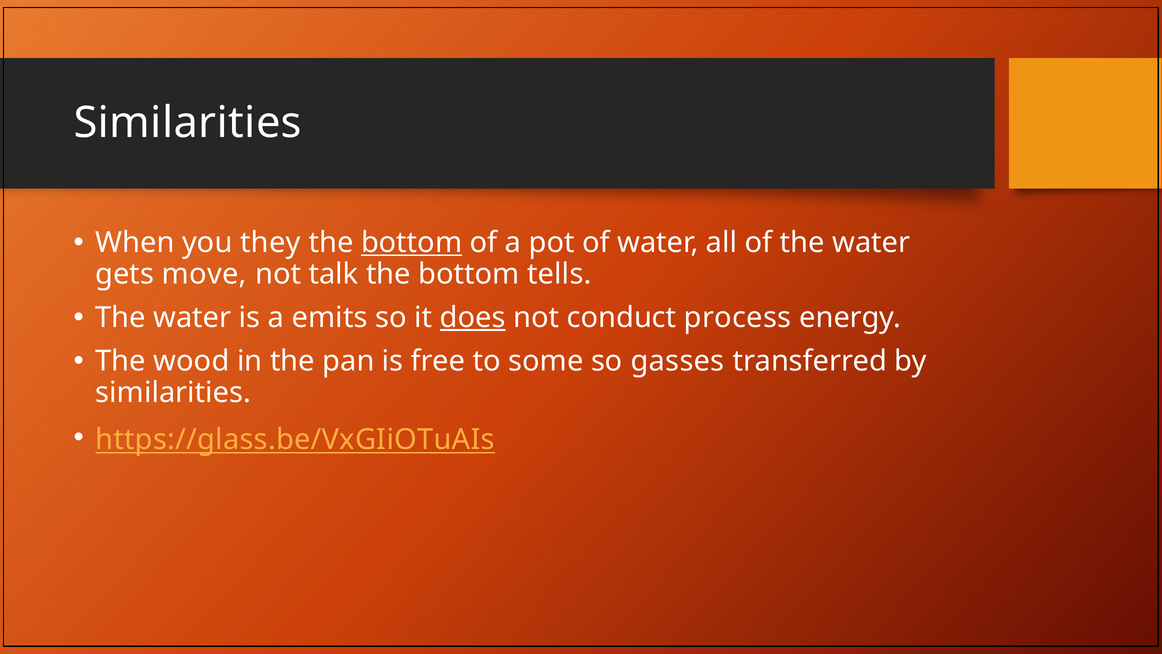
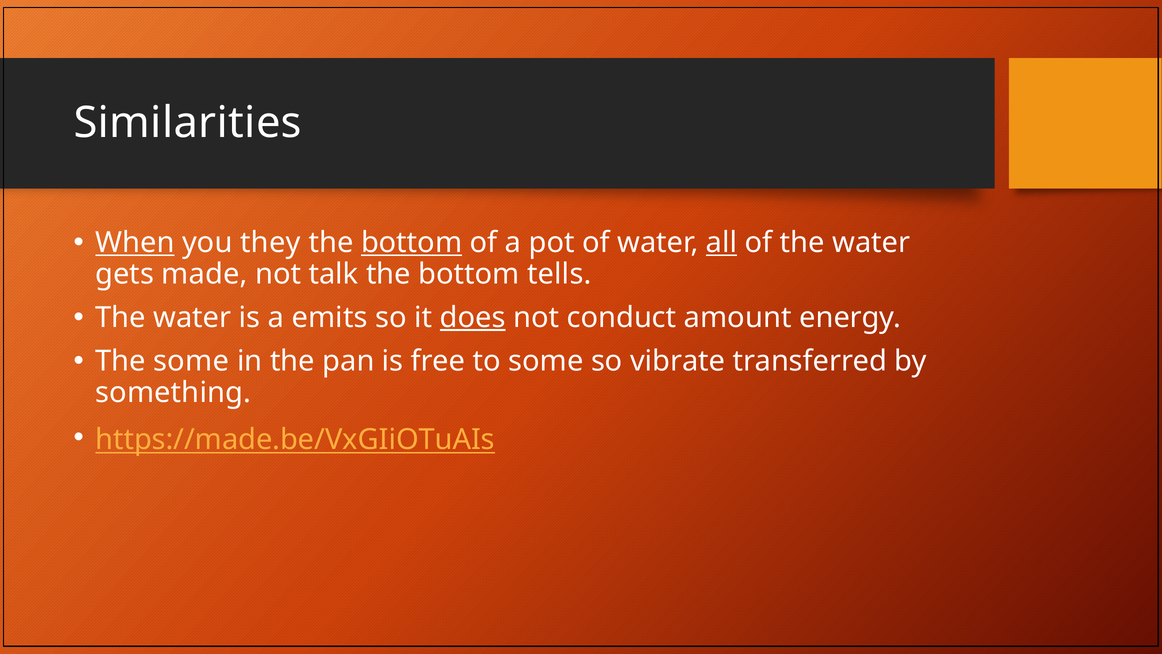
When underline: none -> present
all underline: none -> present
move: move -> made
process: process -> amount
The wood: wood -> some
gasses: gasses -> vibrate
similarities at (173, 392): similarities -> something
https://glass.be/VxGIiOTuAIs: https://glass.be/VxGIiOTuAIs -> https://made.be/VxGIiOTuAIs
